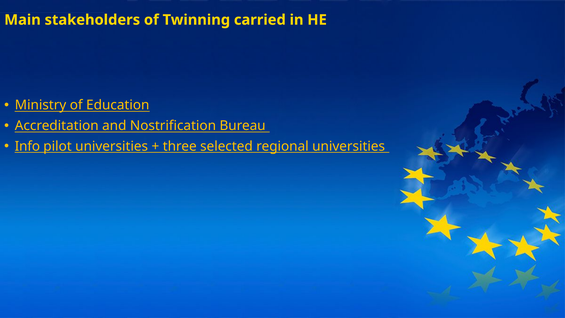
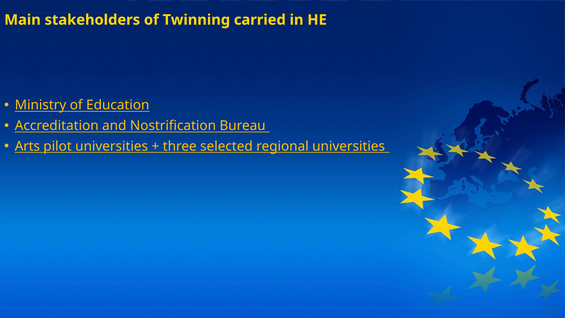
Info: Info -> Arts
